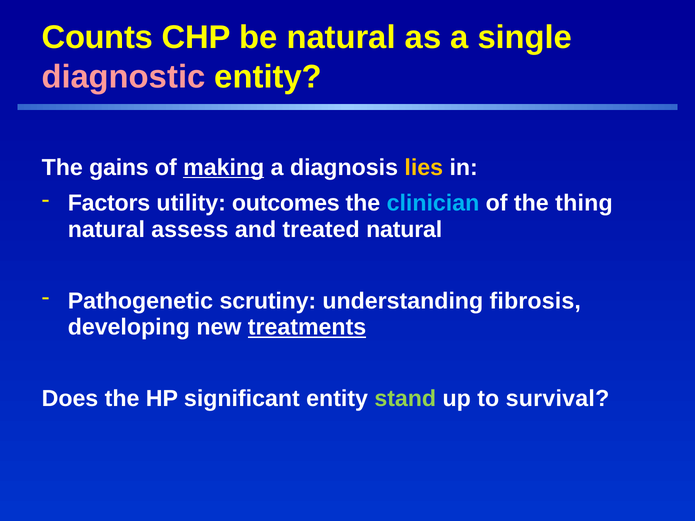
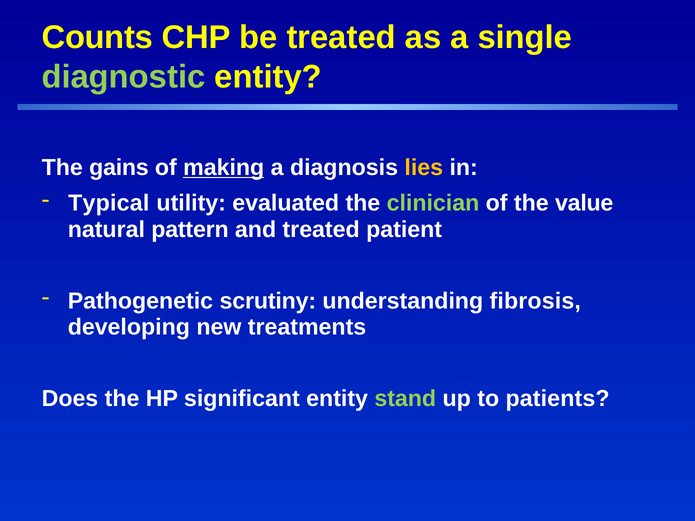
be natural: natural -> treated
diagnostic colour: pink -> light green
Factors: Factors -> Typical
outcomes: outcomes -> evaluated
clinician colour: light blue -> light green
thing: thing -> value
assess: assess -> pattern
treated natural: natural -> patient
treatments underline: present -> none
survival: survival -> patients
